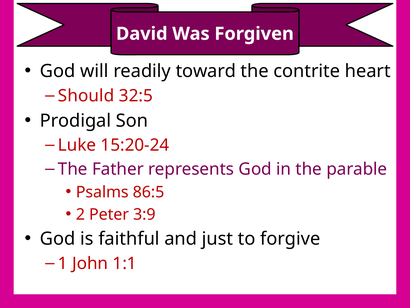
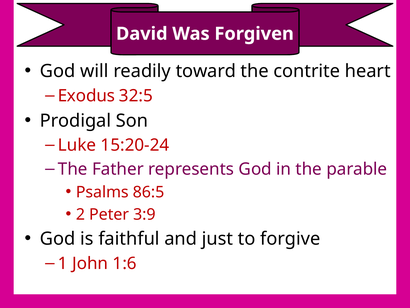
Should: Should -> Exodus
1:1: 1:1 -> 1:6
